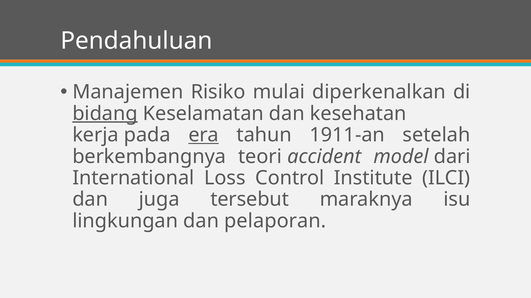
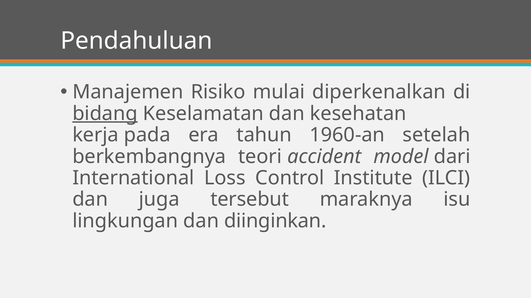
era underline: present -> none
1911-an: 1911-an -> 1960-an
pelaporan: pelaporan -> diinginkan
